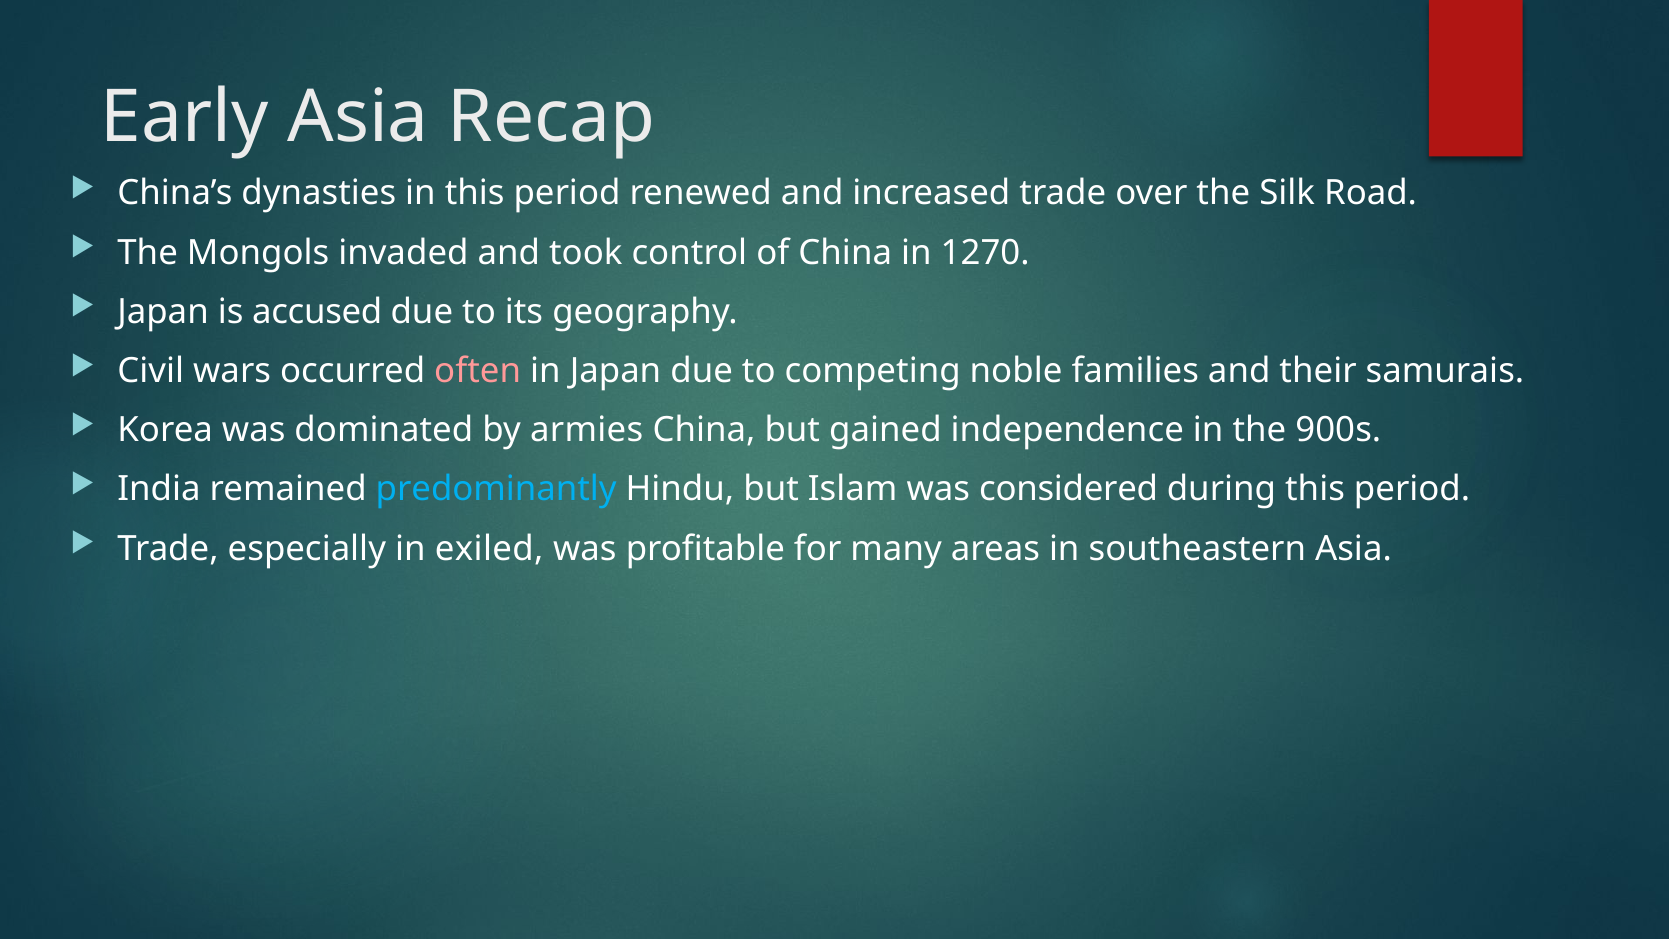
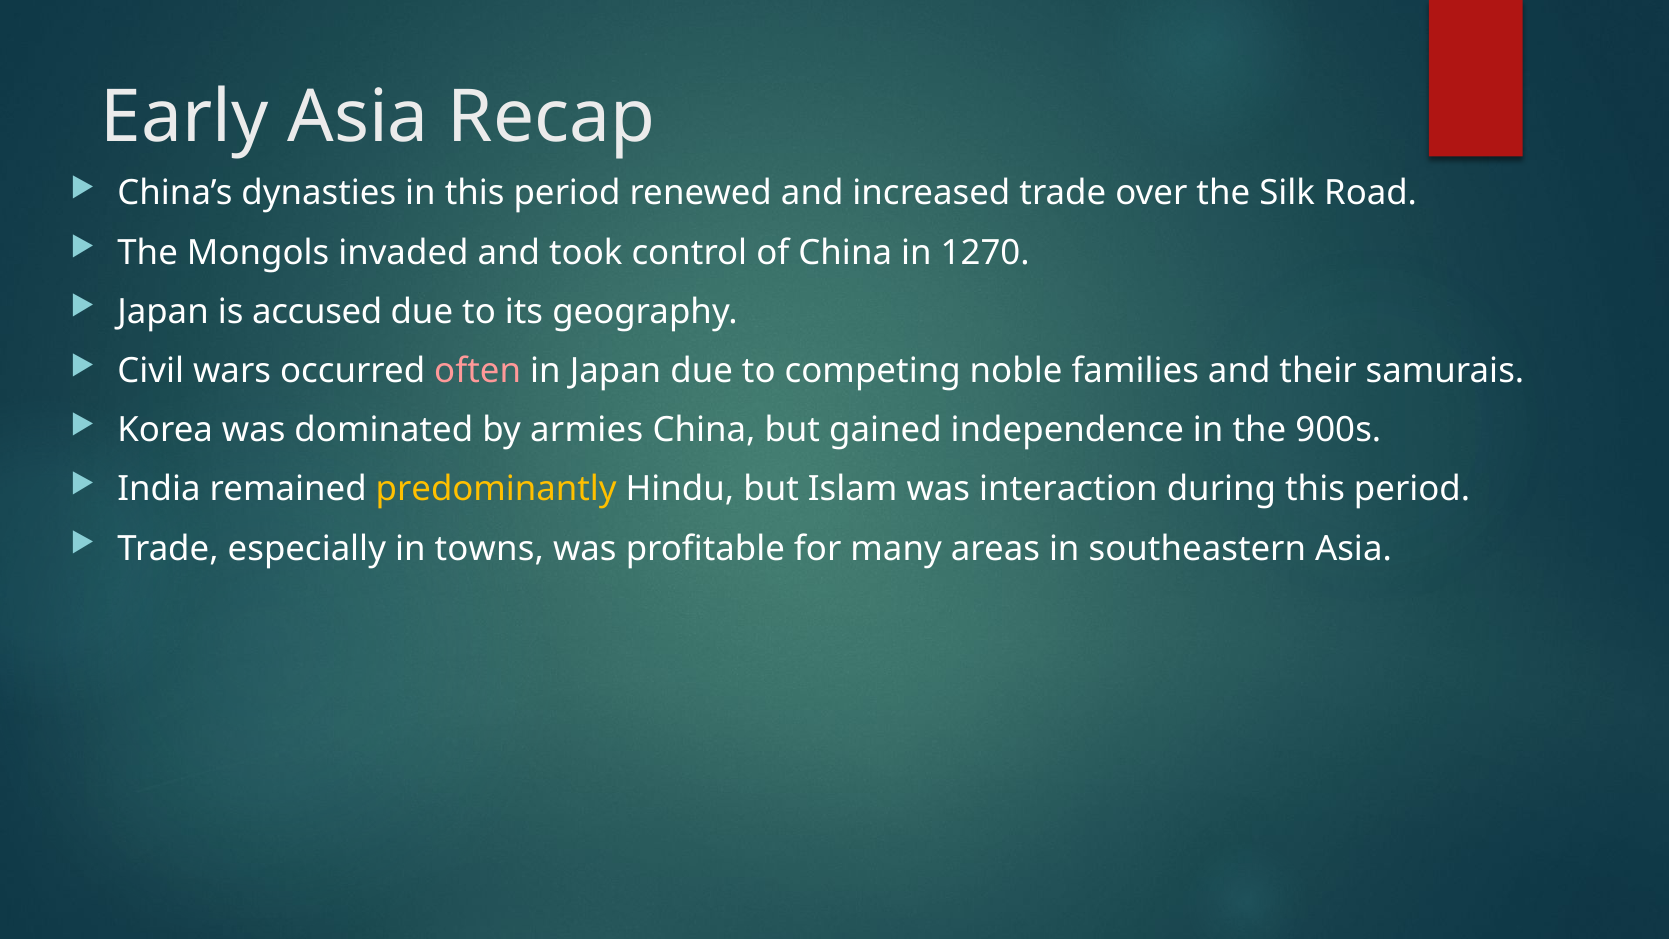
predominantly colour: light blue -> yellow
considered: considered -> interaction
exiled: exiled -> towns
